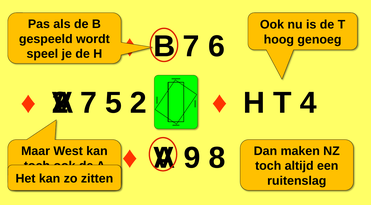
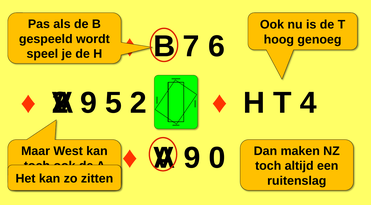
7 at (89, 103): 7 -> 9
8: 8 -> 0
